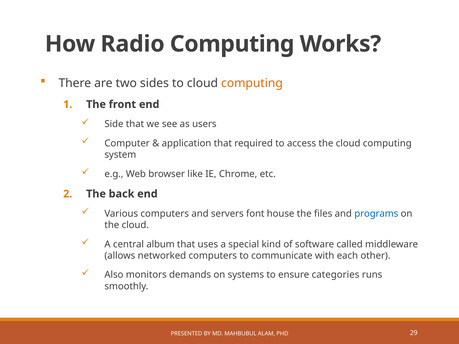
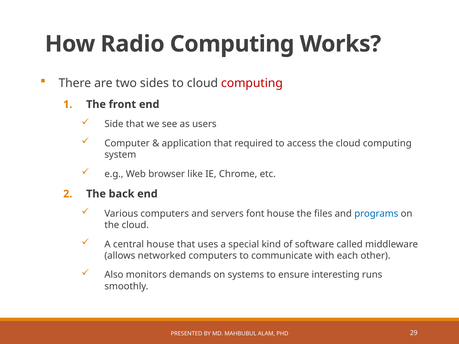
computing at (252, 83) colour: orange -> red
central album: album -> house
categories: categories -> interesting
